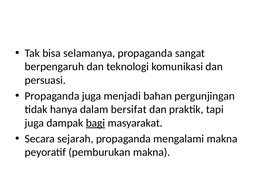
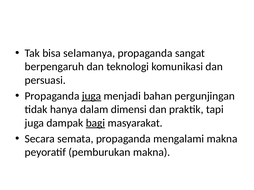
juga at (92, 96) underline: none -> present
bersifat: bersifat -> dimensi
sejarah: sejarah -> semata
